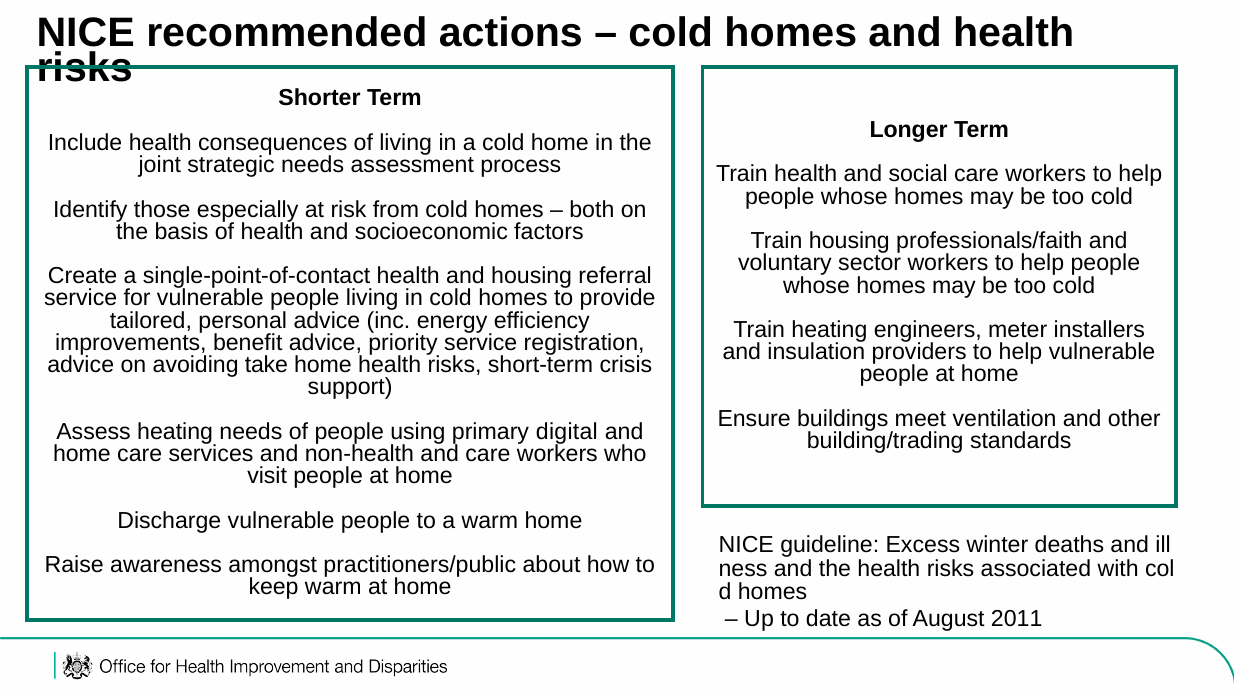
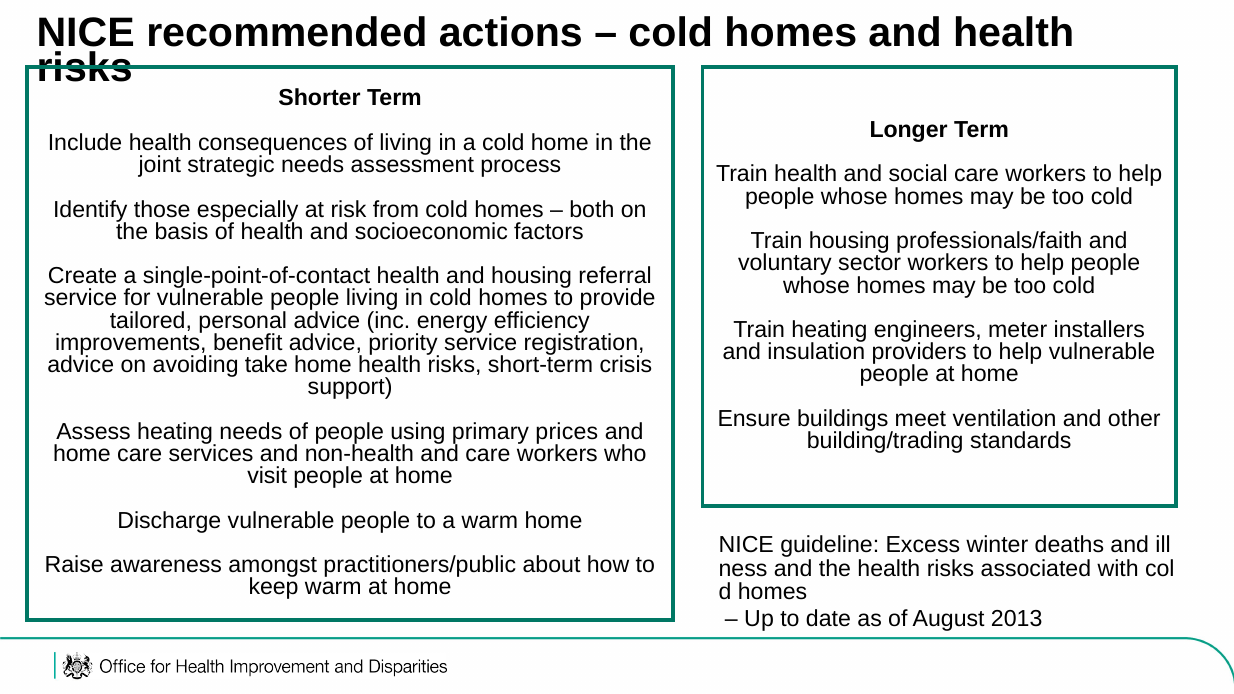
digital: digital -> prices
2011: 2011 -> 2013
